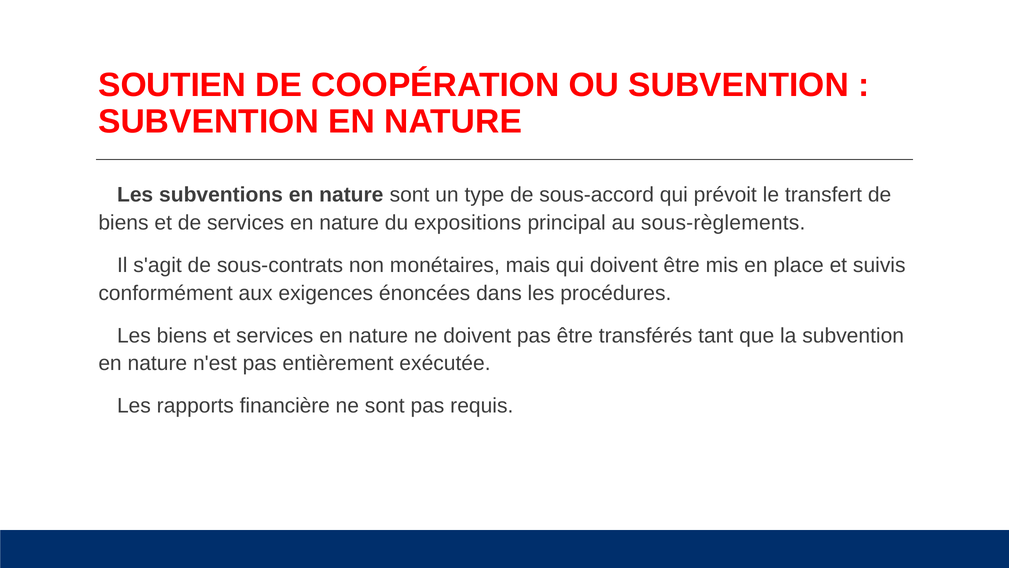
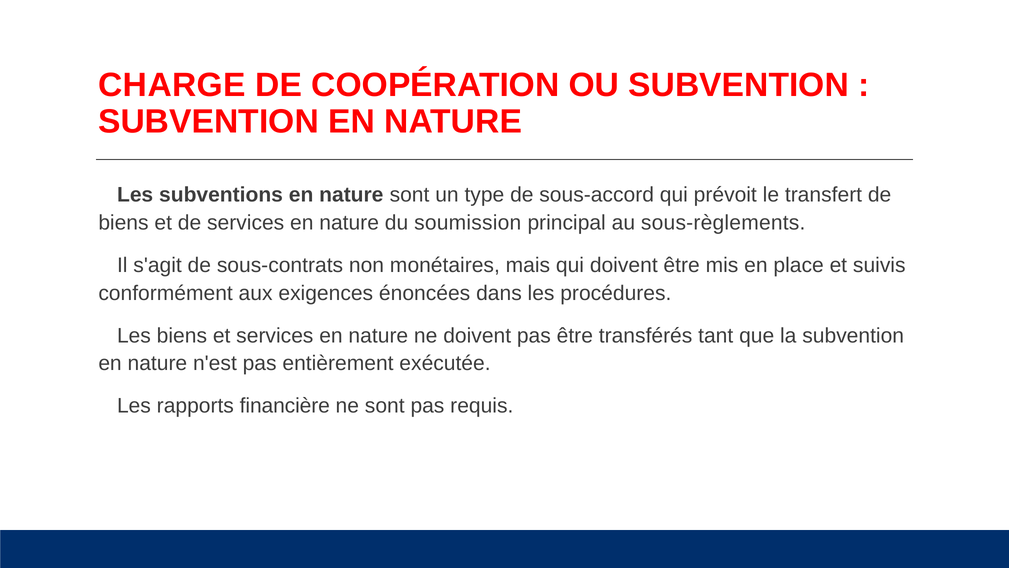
SOUTIEN: SOUTIEN -> CHARGE
expositions: expositions -> soumission
